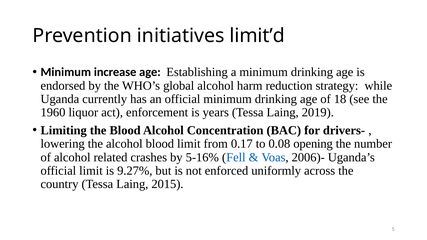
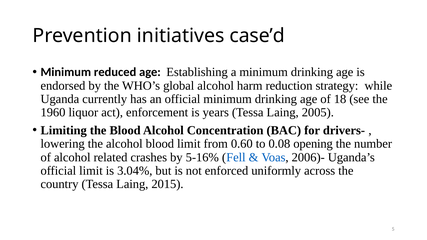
limit’d: limit’d -> case’d
increase: increase -> reduced
2019: 2019 -> 2005
0.17: 0.17 -> 0.60
9.27%: 9.27% -> 3.04%
